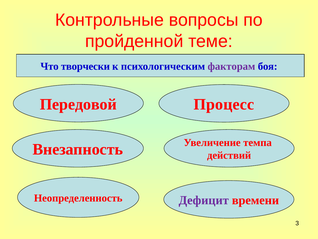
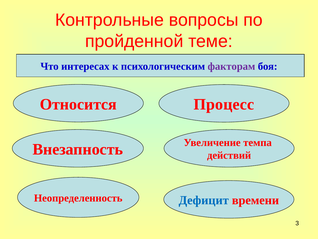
творчески: творчески -> интересах
Передовой: Передовой -> Относится
Дефицит colour: purple -> blue
